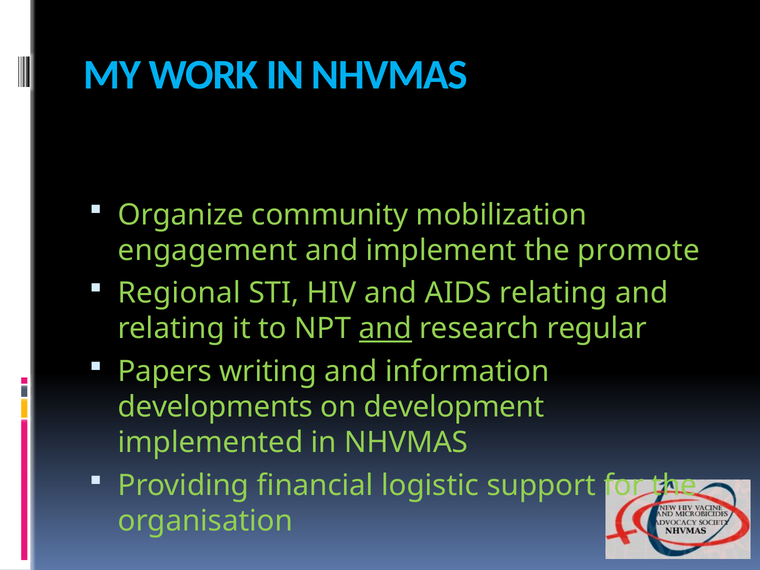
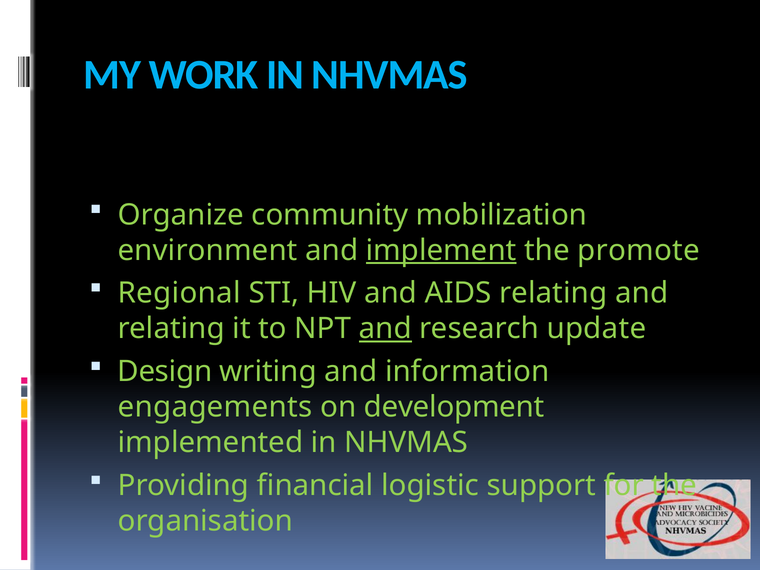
engagement: engagement -> environment
implement underline: none -> present
regular: regular -> update
Papers: Papers -> Design
developments: developments -> engagements
